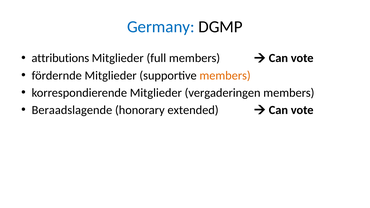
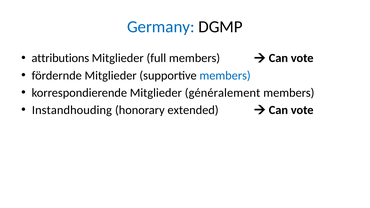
members at (225, 75) colour: orange -> blue
vergaderingen: vergaderingen -> généralement
Beraadslagende: Beraadslagende -> Instandhouding
